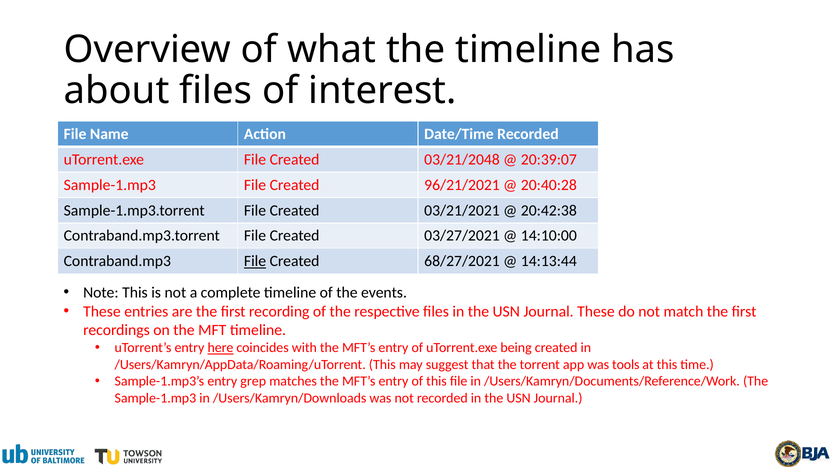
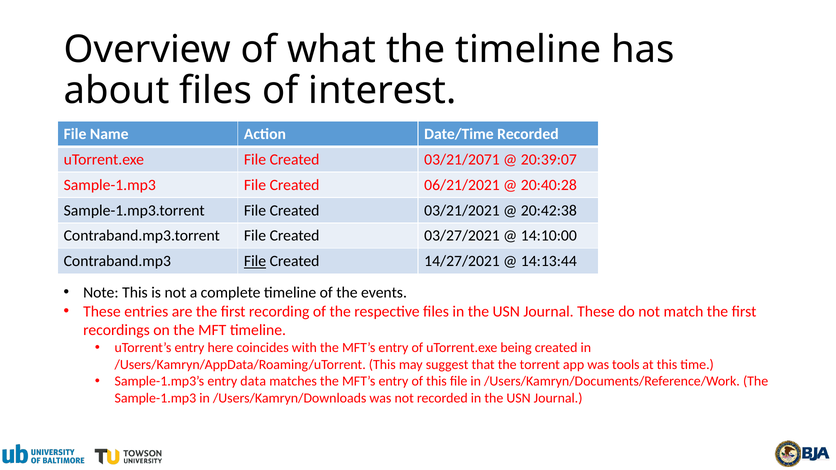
03/21/2048: 03/21/2048 -> 03/21/2071
96/21/2021: 96/21/2021 -> 06/21/2021
68/27/2021: 68/27/2021 -> 14/27/2021
here underline: present -> none
grep: grep -> data
